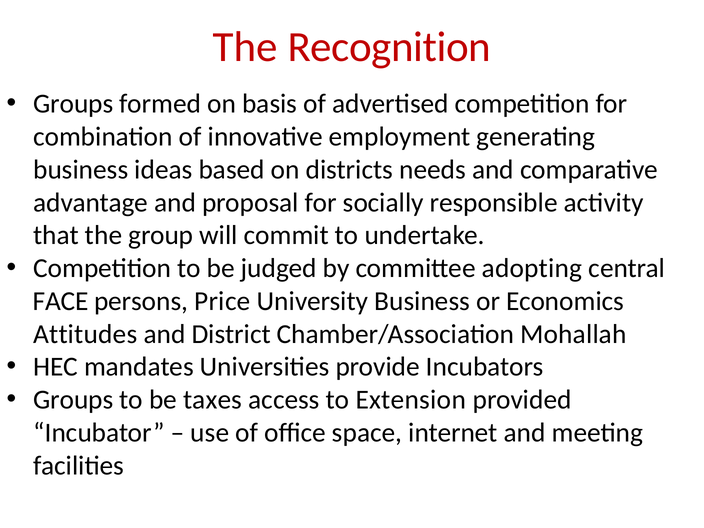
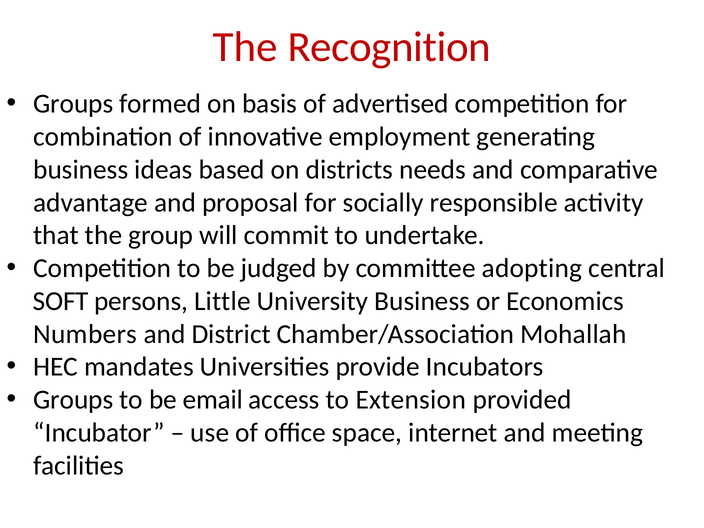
FACE: FACE -> SOFT
Price: Price -> Little
Attitudes: Attitudes -> Numbers
taxes: taxes -> email
